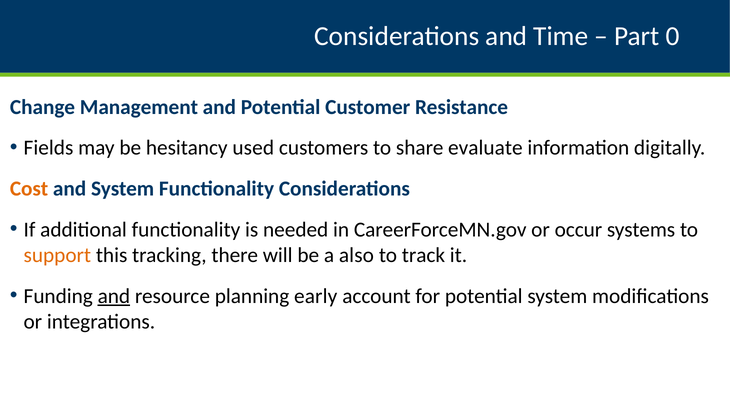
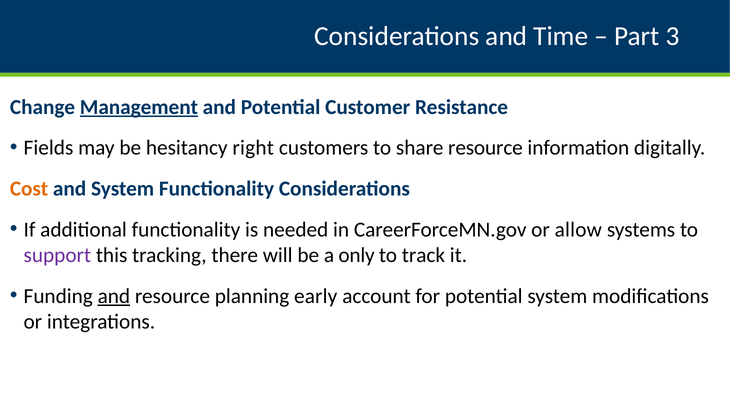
0: 0 -> 3
Management underline: none -> present
used: used -> right
share evaluate: evaluate -> resource
occur: occur -> allow
support colour: orange -> purple
also: also -> only
